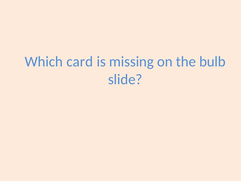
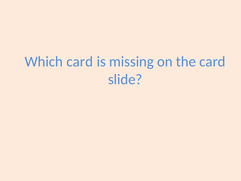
the bulb: bulb -> card
